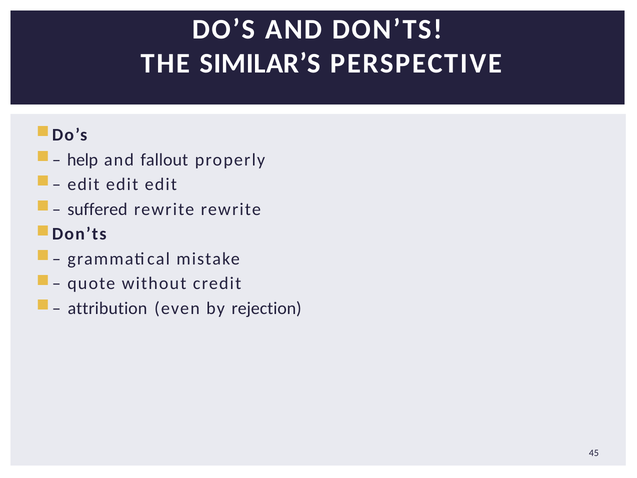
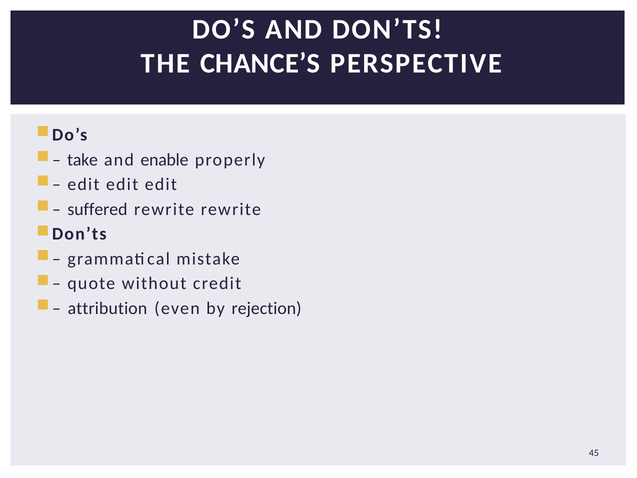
SIMILAR’S: SIMILAR’S -> CHANCE’S
help: help -> take
fallout: fallout -> enable
